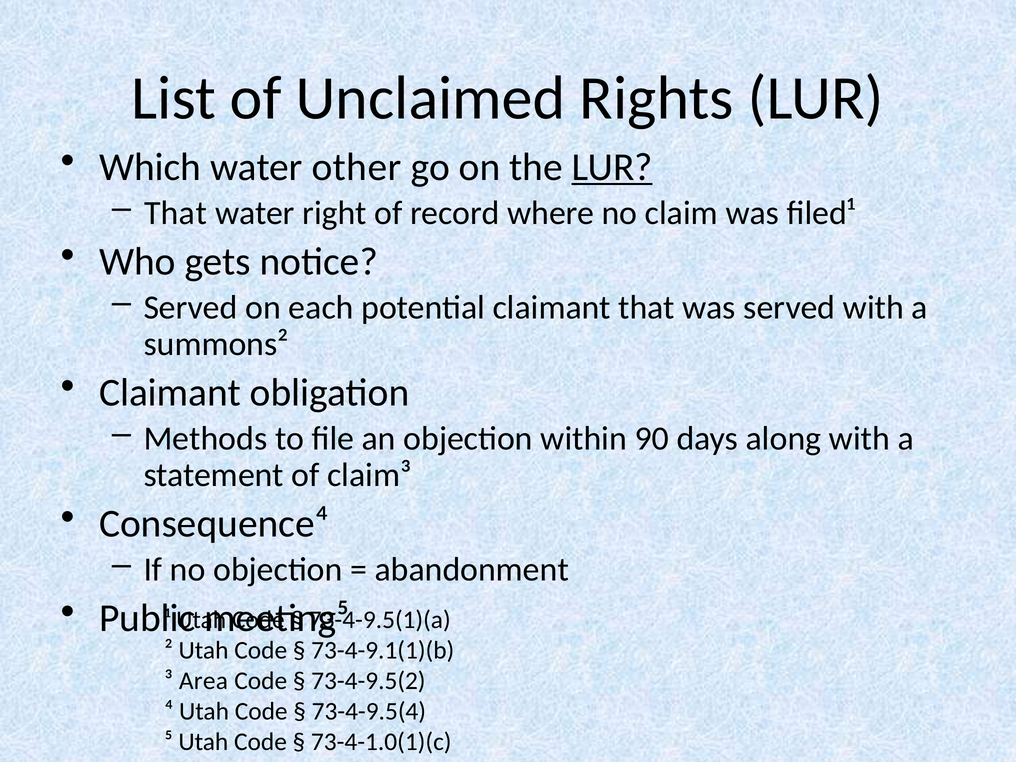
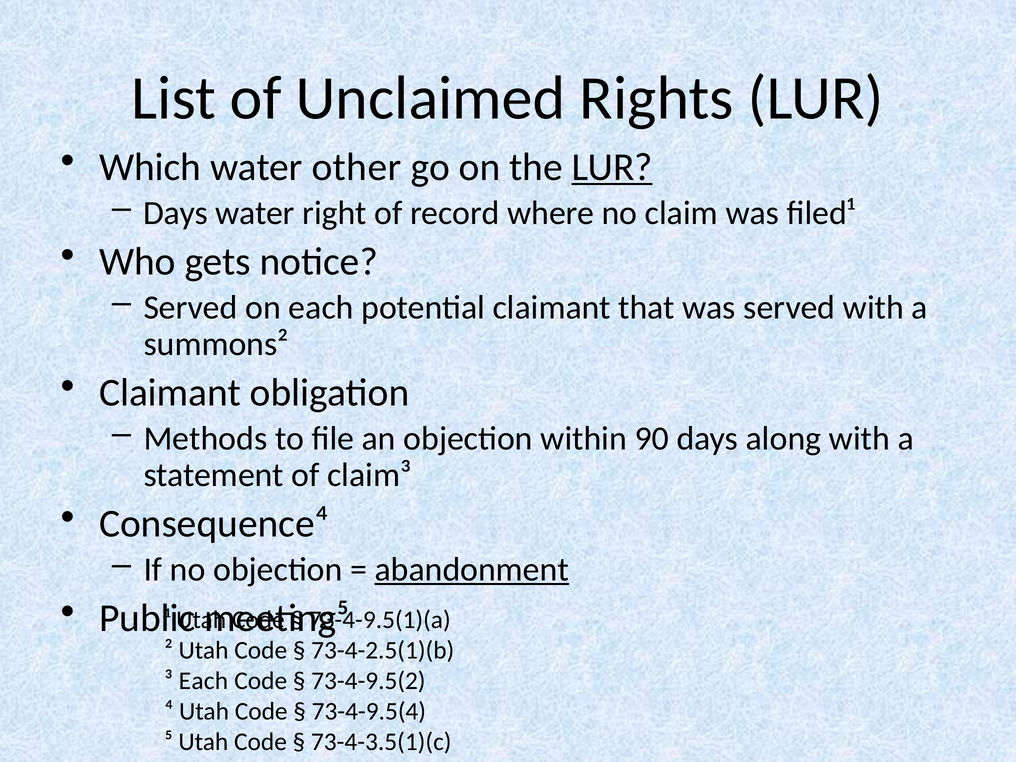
That at (175, 213): That -> Days
abandonment underline: none -> present
73-4-9.1(1)(b: 73-4-9.1(1)(b -> 73-4-2.5(1)(b
³ Area: Area -> Each
73-4-1.0(1)(c: 73-4-1.0(1)(c -> 73-4-3.5(1)(c
